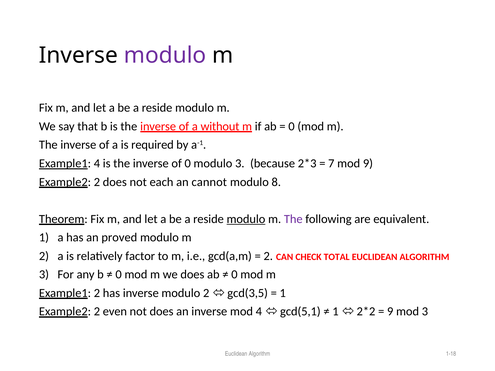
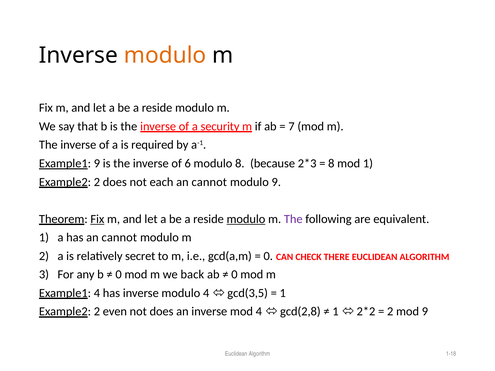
modulo at (165, 56) colour: purple -> orange
without: without -> security
0 at (291, 126): 0 -> 7
Example1 4: 4 -> 9
of 0: 0 -> 6
modulo 3: 3 -> 8
7 at (331, 164): 7 -> 8
mod 9: 9 -> 1
modulo 8: 8 -> 9
Fix at (97, 219) underline: none -> present
has an proved: proved -> cannot
factor: factor -> secret
2 at (268, 256): 2 -> 0
TOTAL: TOTAL -> THERE
we does: does -> back
Example1 2: 2 -> 4
modulo 2: 2 -> 4
gcd(5,1: gcd(5,1 -> gcd(2,8
9 at (390, 312): 9 -> 2
mod 3: 3 -> 9
